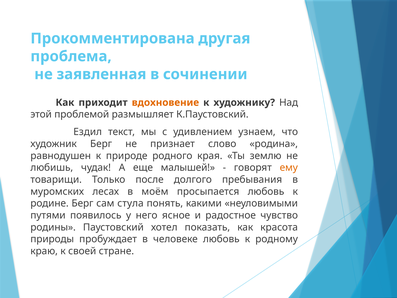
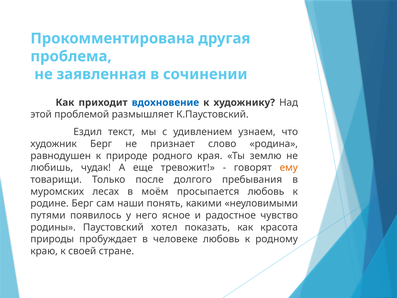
вдохновение colour: orange -> blue
малышей: малышей -> тревожит
стула: стула -> наши
